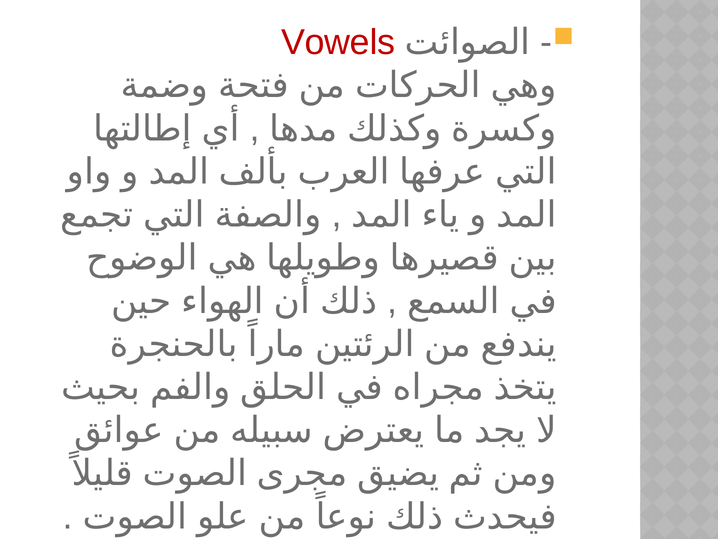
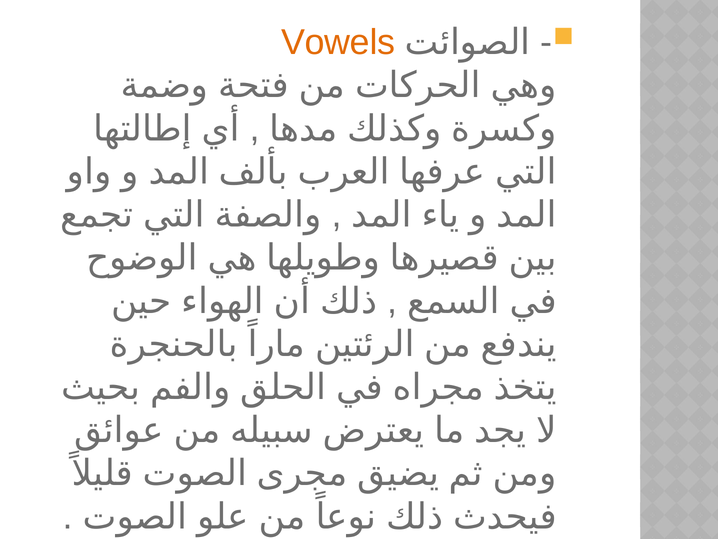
Vowels colour: red -> orange
